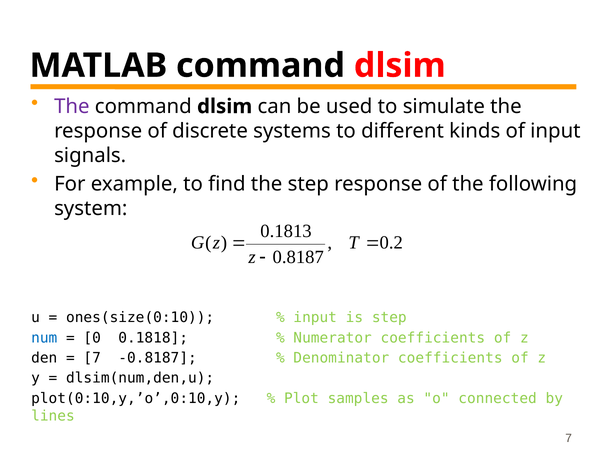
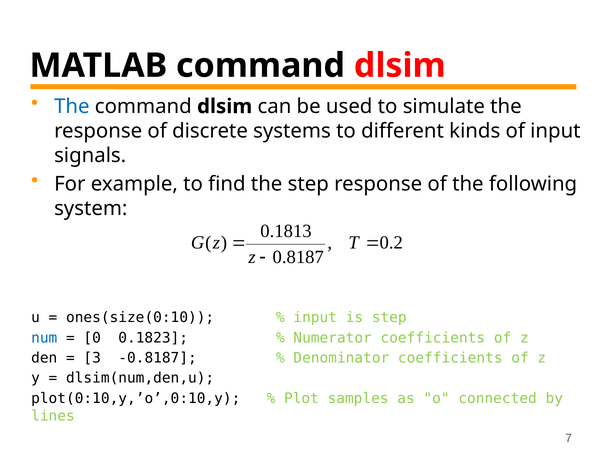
The at (72, 106) colour: purple -> blue
0.1818: 0.1818 -> 0.1823
7 at (92, 358): 7 -> 3
